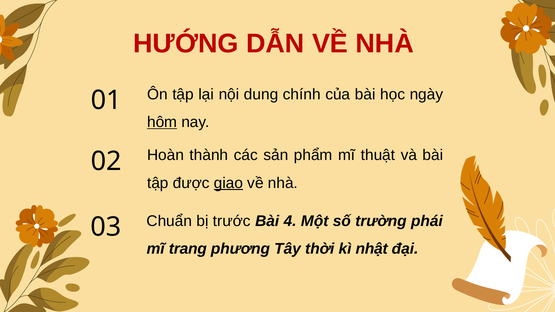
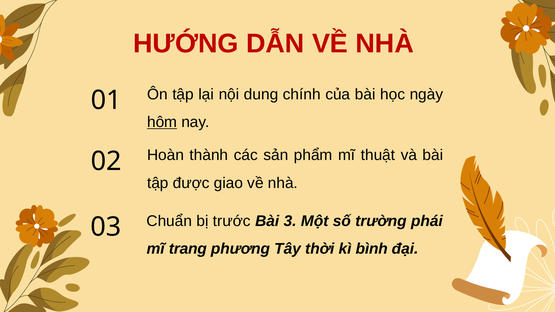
giao underline: present -> none
4: 4 -> 3
nhật: nhật -> bình
